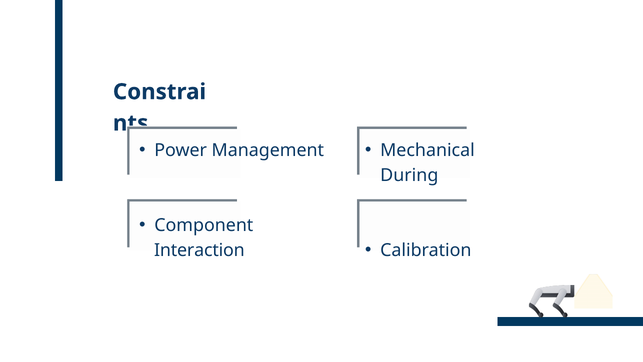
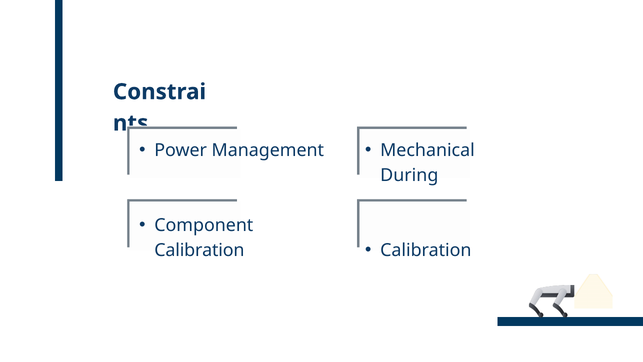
Interaction at (199, 250): Interaction -> Calibration
